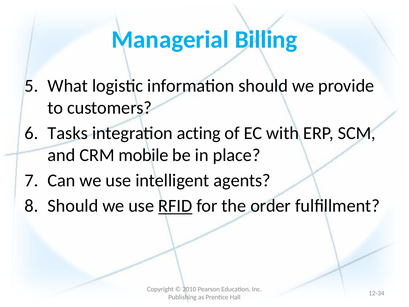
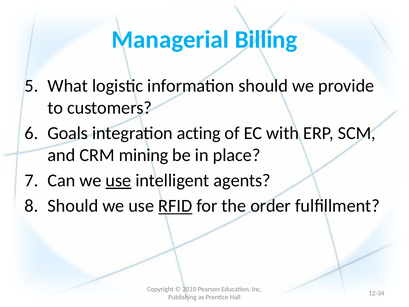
Tasks: Tasks -> Goals
mobile: mobile -> mining
use at (118, 180) underline: none -> present
